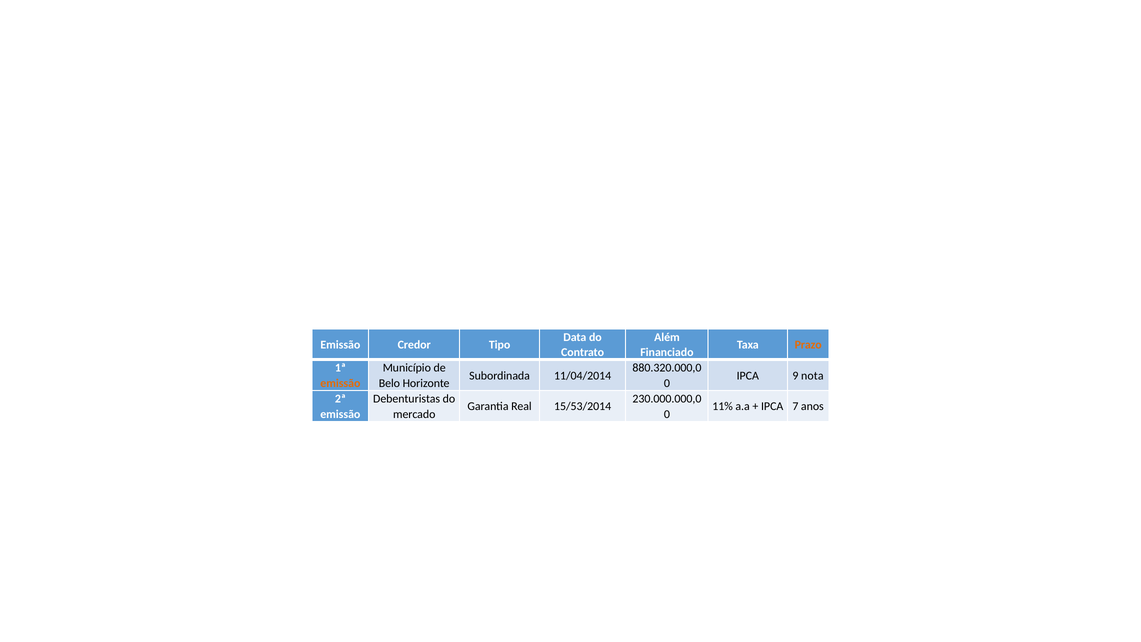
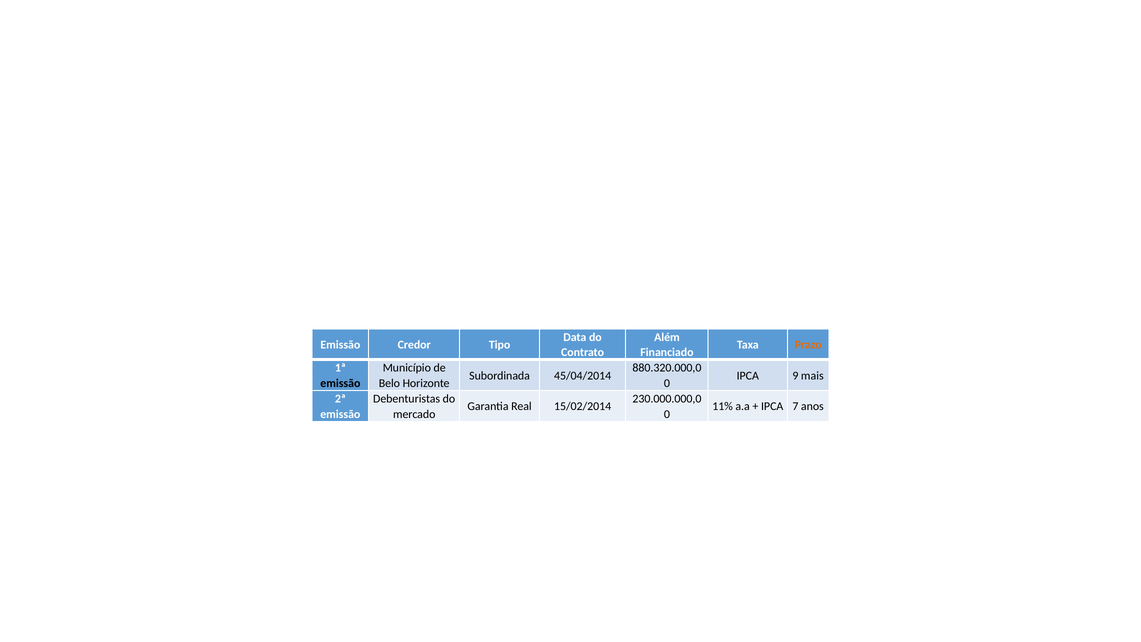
11/04/2014: 11/04/2014 -> 45/04/2014
nota: nota -> mais
emissão at (340, 383) colour: orange -> black
15/53/2014: 15/53/2014 -> 15/02/2014
